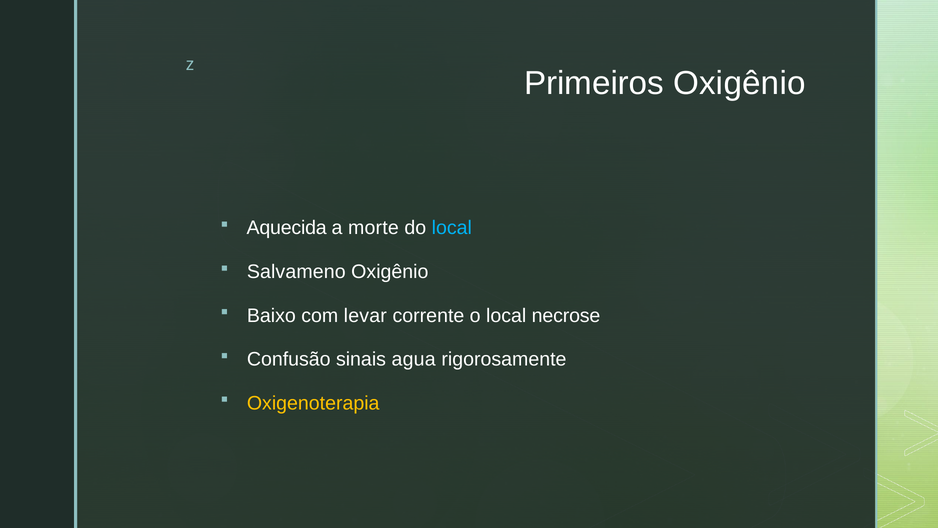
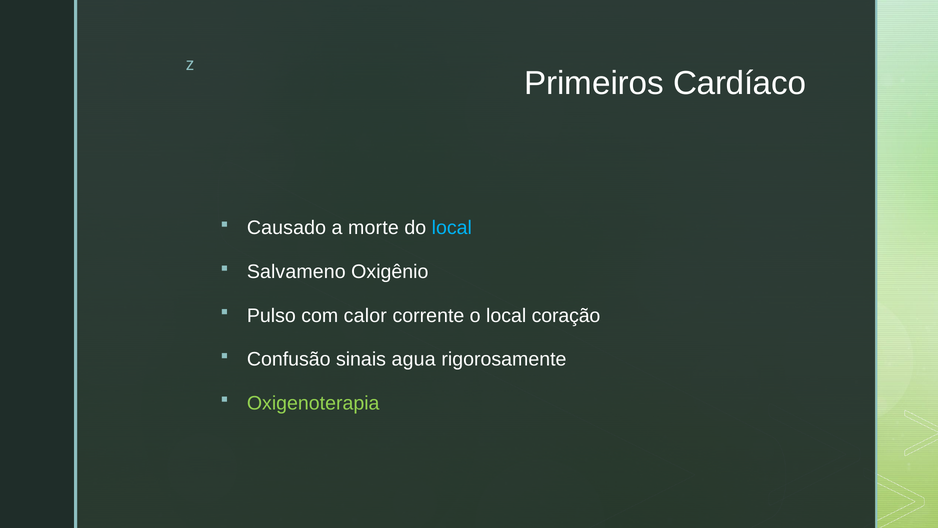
Primeiros Oxigênio: Oxigênio -> Cardíaco
Aquecida: Aquecida -> Causado
Baixo: Baixo -> Pulso
levar: levar -> calor
necrose: necrose -> coração
Oxigenoterapia colour: yellow -> light green
